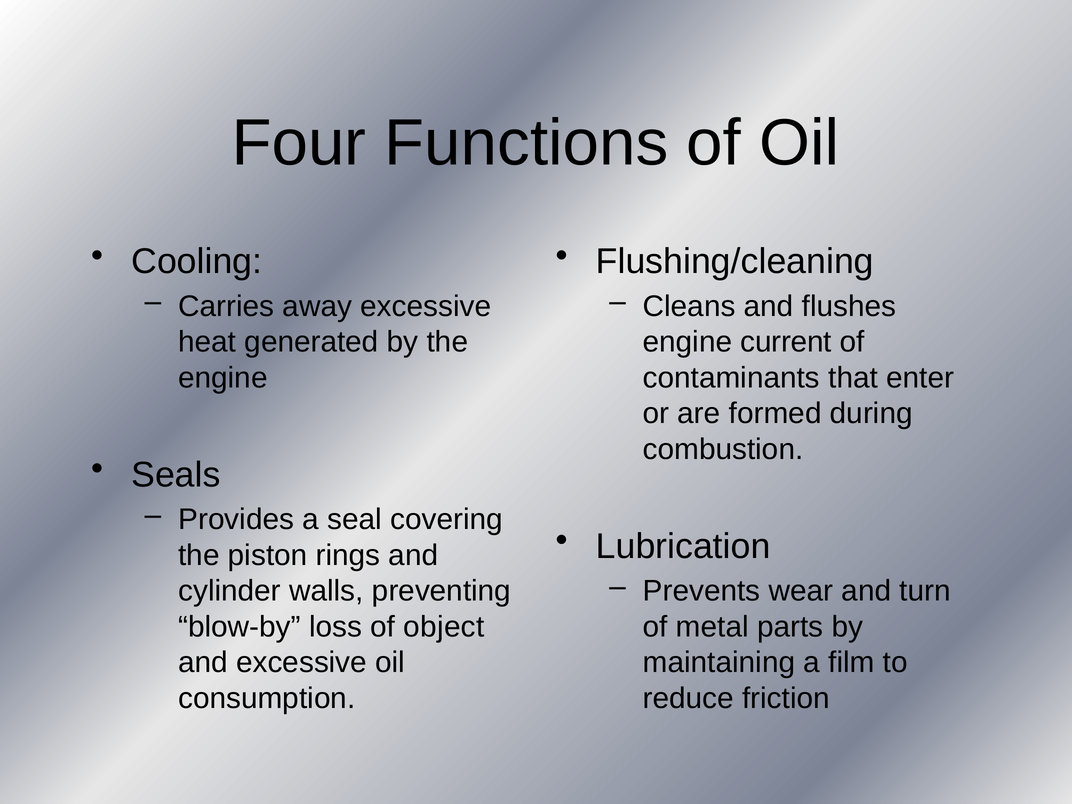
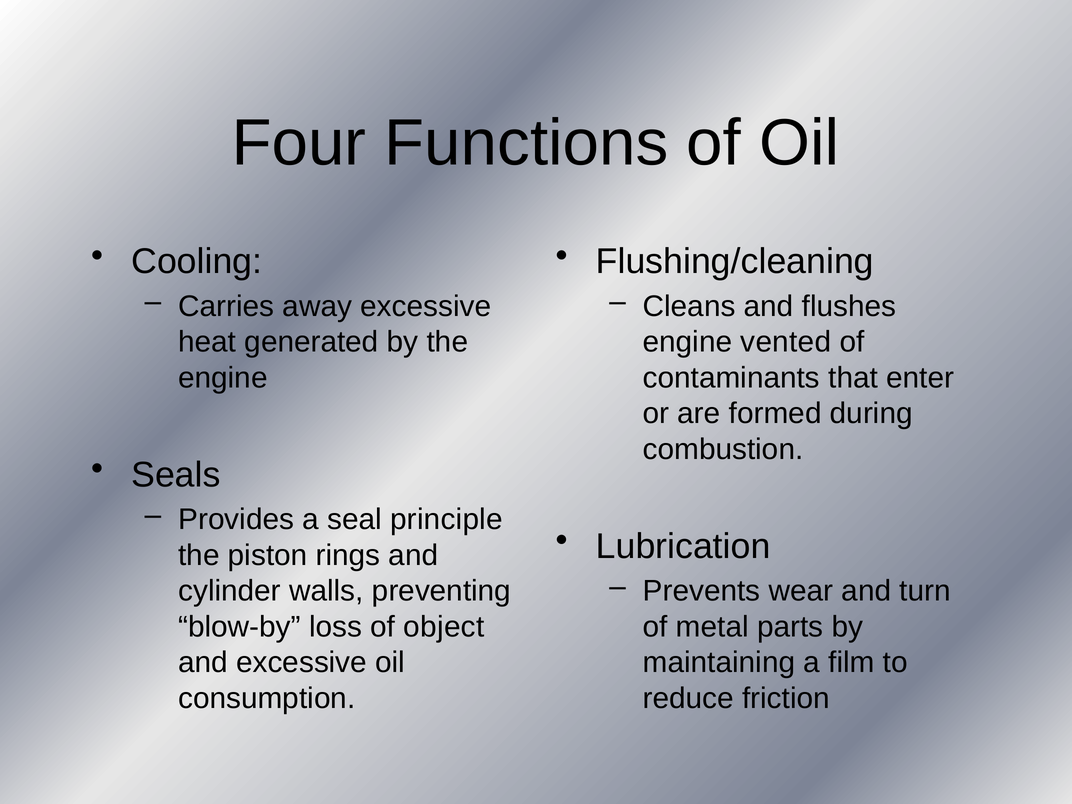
current: current -> vented
covering: covering -> principle
